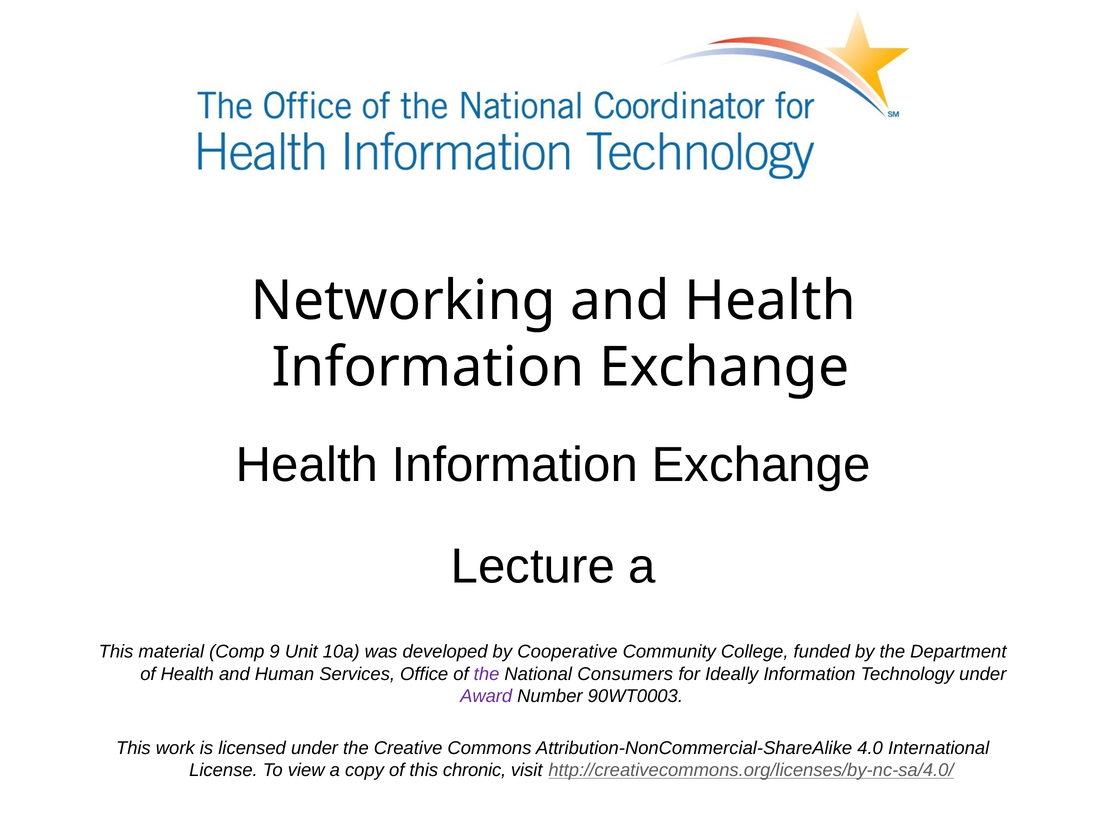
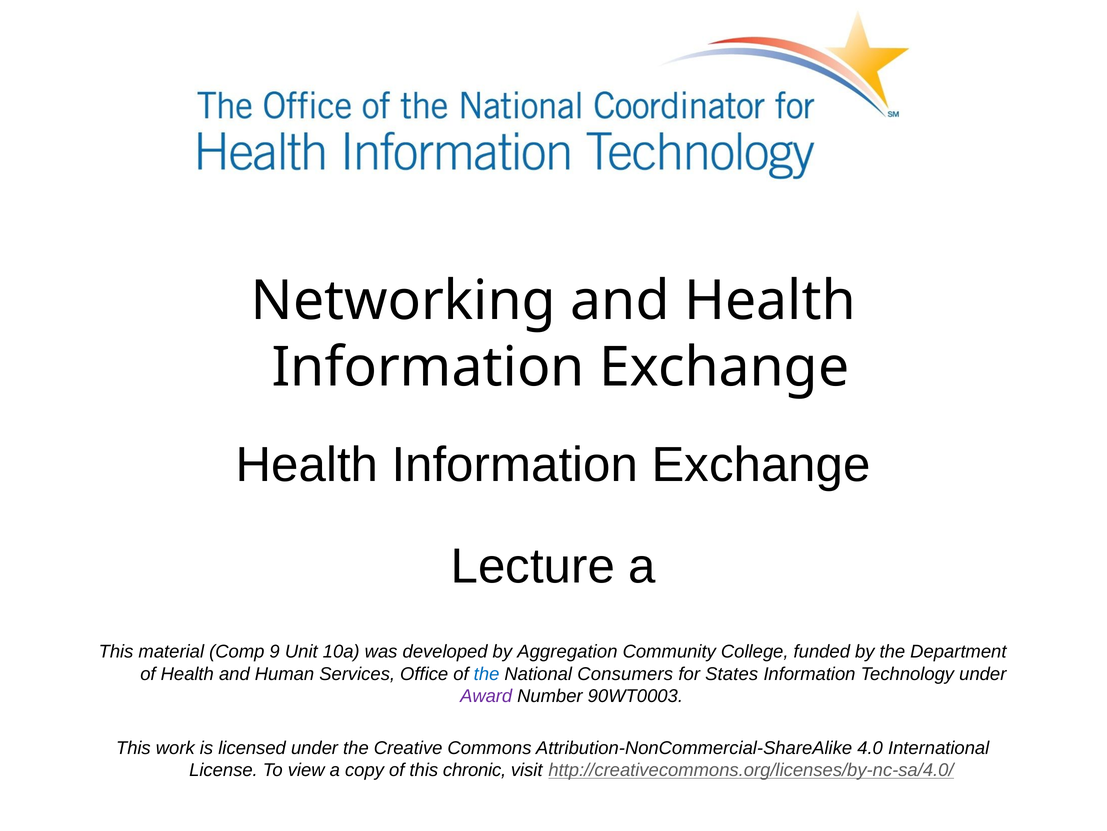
Cooperative: Cooperative -> Aggregation
the at (487, 673) colour: purple -> blue
Ideally: Ideally -> States
